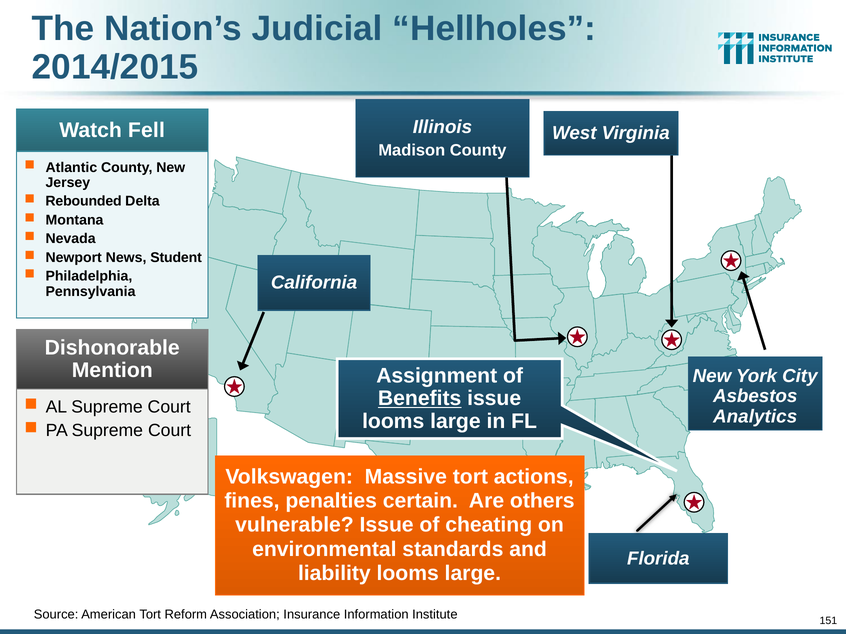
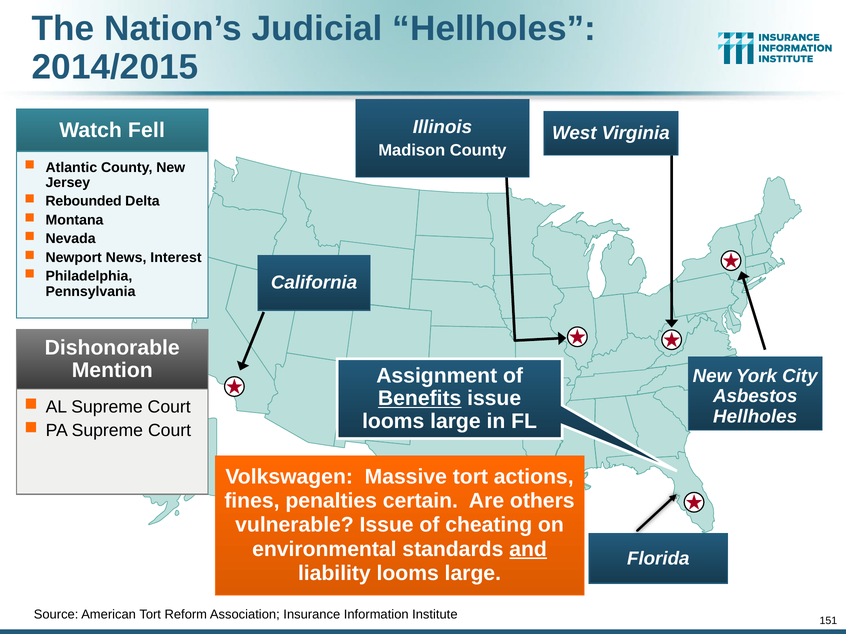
Student: Student -> Interest
Analytics at (755, 417): Analytics -> Hellholes
and underline: none -> present
